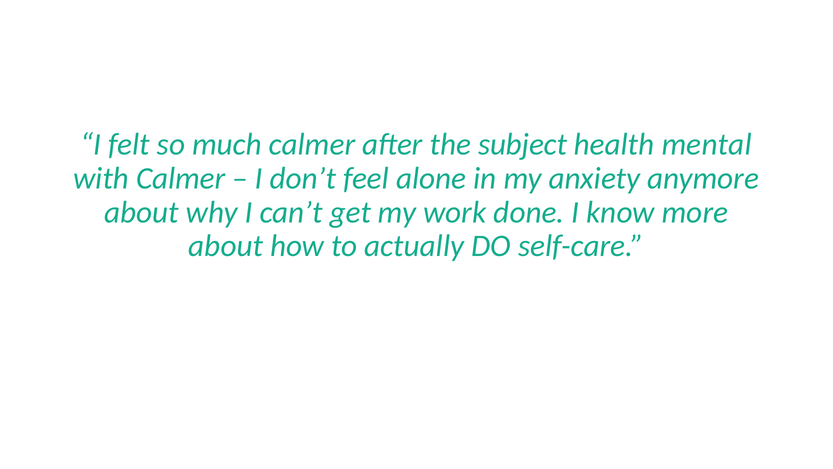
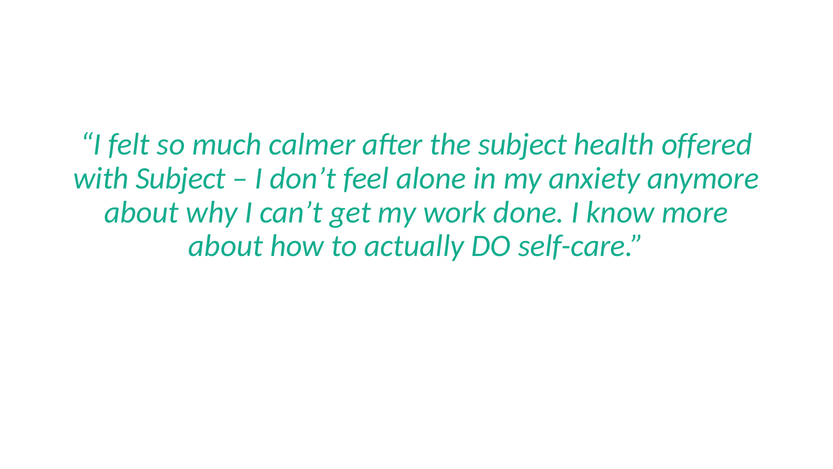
mental: mental -> offered
with Calmer: Calmer -> Subject
